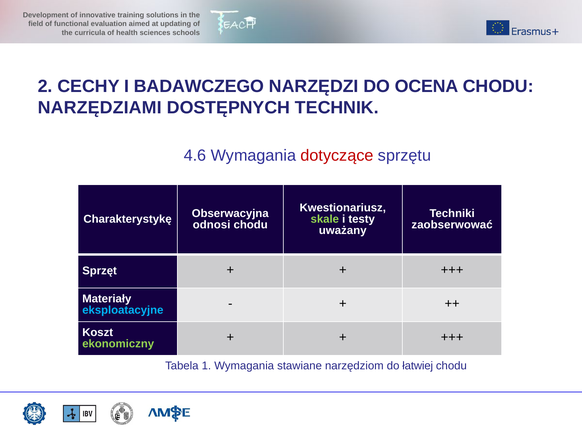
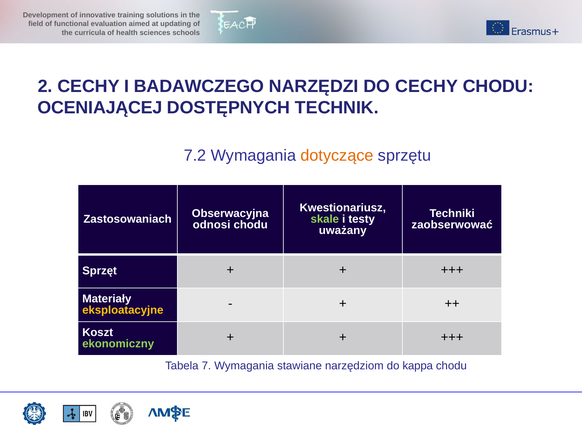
DO OCENA: OCENA -> CECHY
NARZĘDZIAMI: NARZĘDZIAMI -> OCENIAJĄCEJ
4.6: 4.6 -> 7.2
dotyczące colour: red -> orange
Charakterystykę: Charakterystykę -> Zastosowaniach
eksploatacyjne colour: light blue -> yellow
1: 1 -> 7
łatwiej: łatwiej -> kappa
